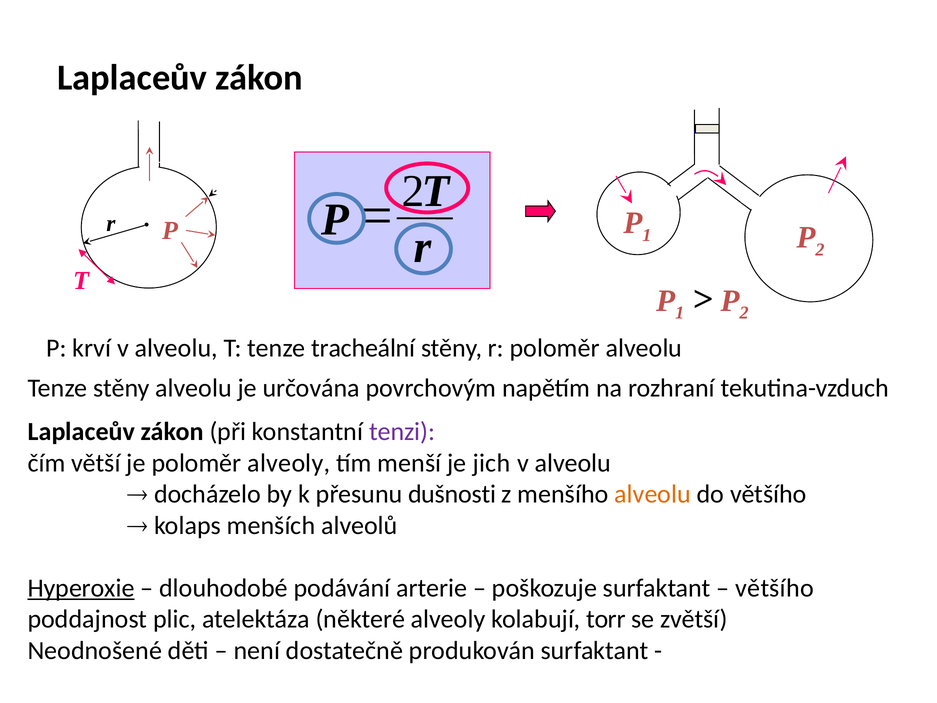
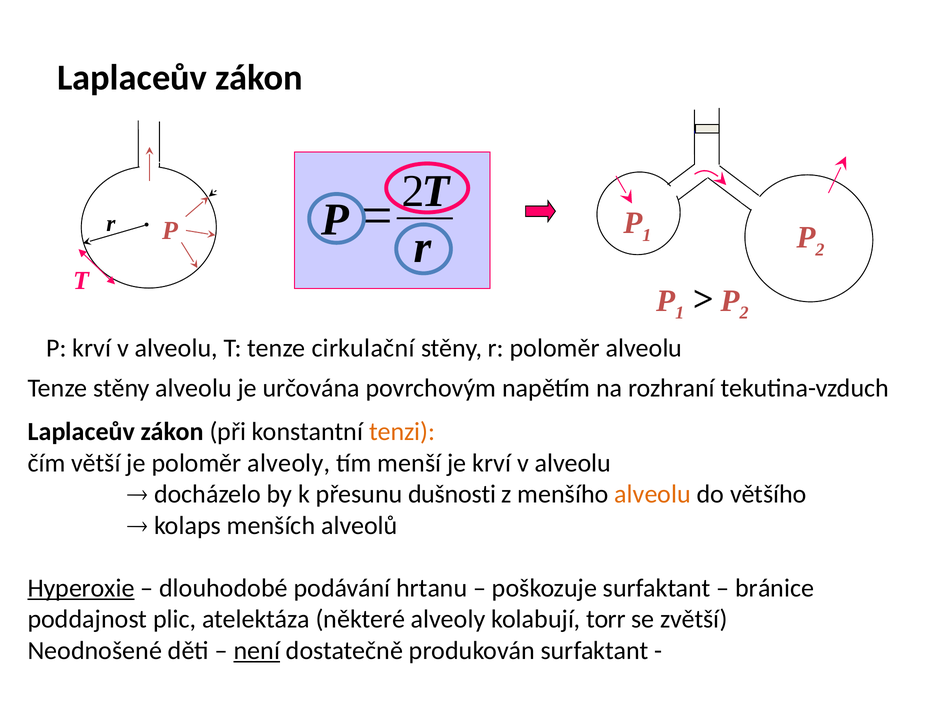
tracheální: tracheální -> cirkulační
tenzi colour: purple -> orange
je jich: jich -> krví
arterie: arterie -> hrtanu
většího at (775, 588): většího -> bránice
není underline: none -> present
